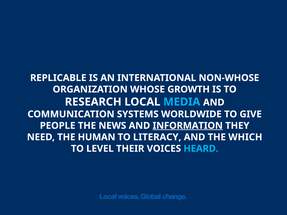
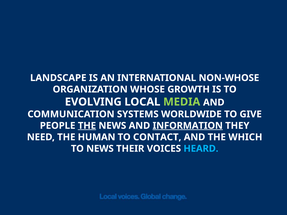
REPLICABLE: REPLICABLE -> LANDSCAPE
RESEARCH: RESEARCH -> EVOLVING
MEDIA colour: light blue -> light green
THE at (87, 126) underline: none -> present
LITERACY: LITERACY -> CONTACT
TO LEVEL: LEVEL -> NEWS
